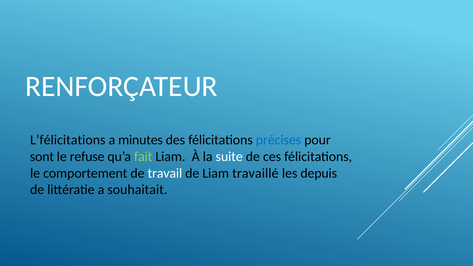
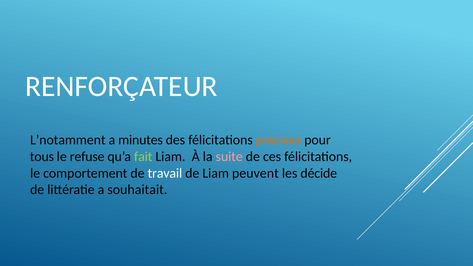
L’félicitations: L’félicitations -> L’notamment
précises colour: blue -> orange
sont: sont -> tous
suite colour: white -> pink
travaillé: travaillé -> peuvent
depuis: depuis -> décide
